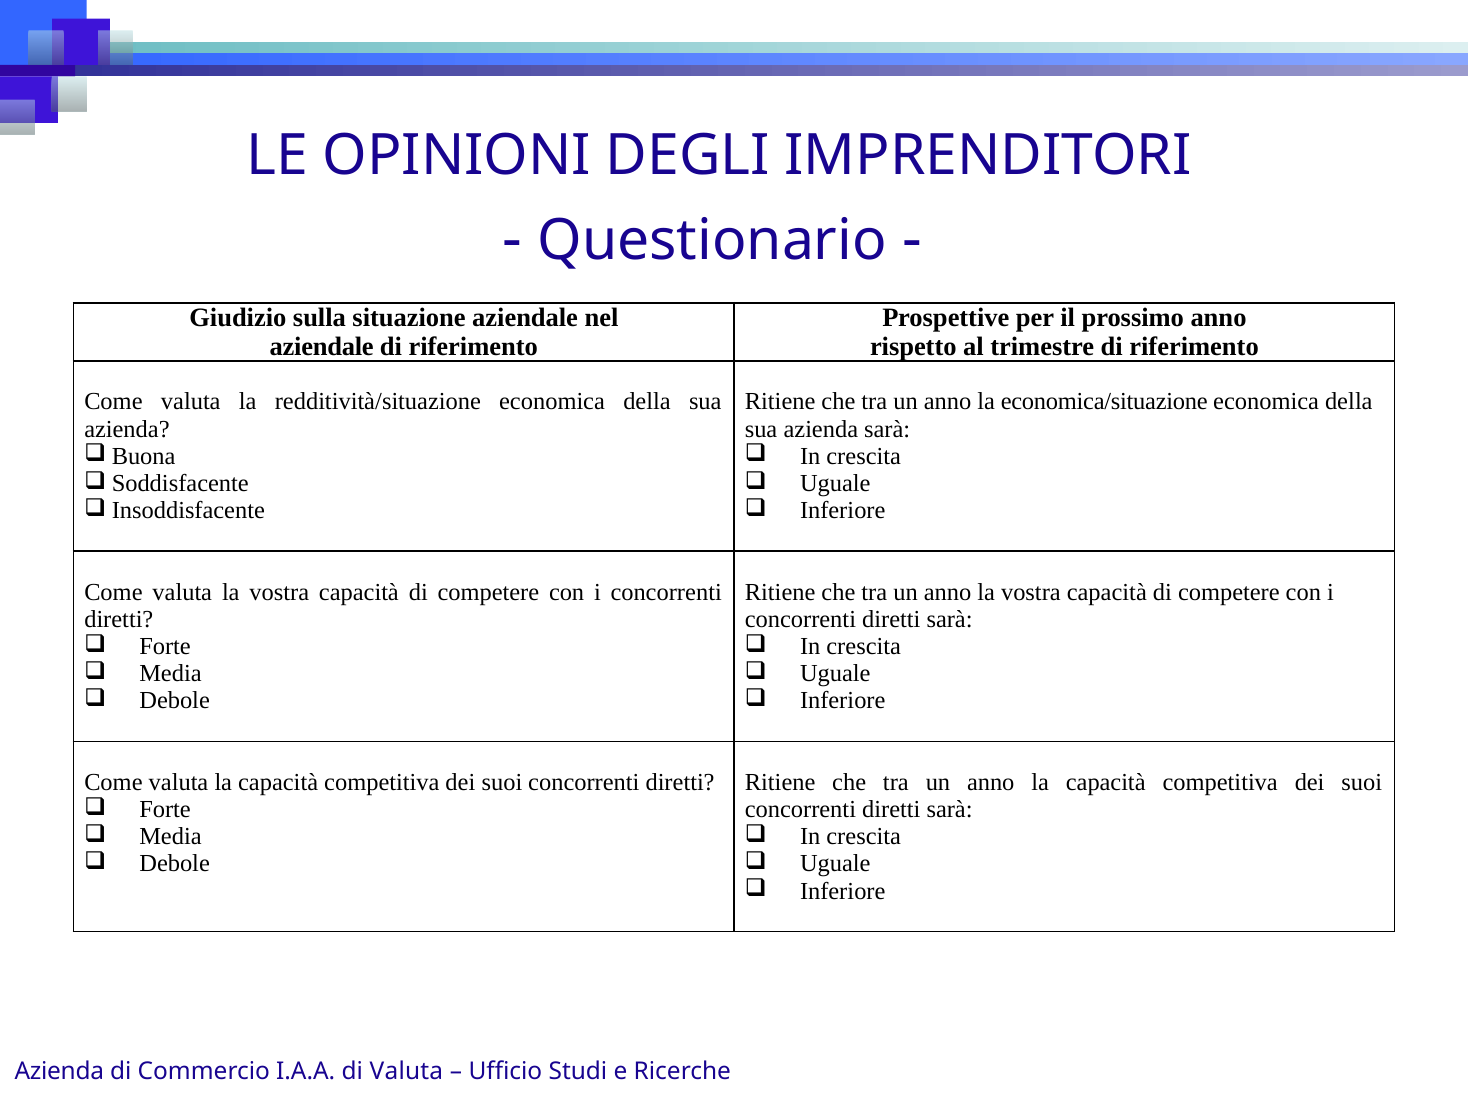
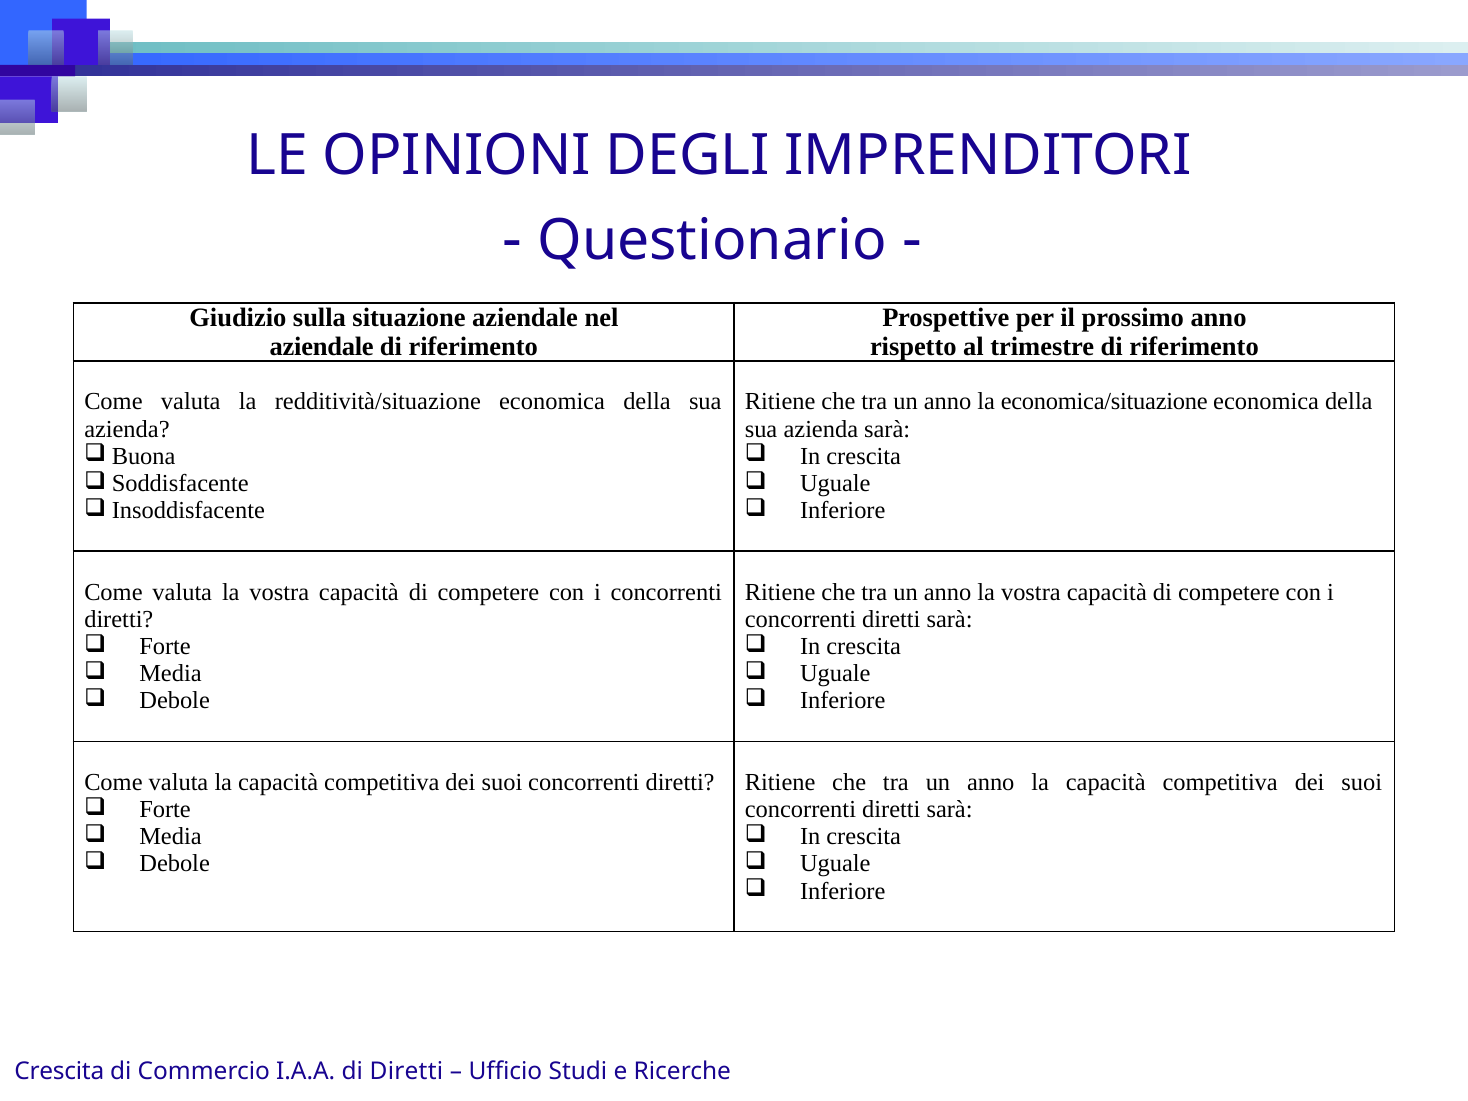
Azienda at (59, 1071): Azienda -> Crescita
di Valuta: Valuta -> Diretti
